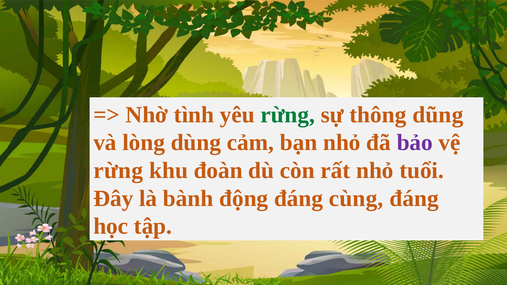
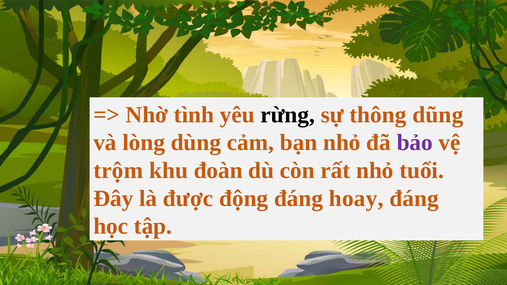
rừng at (288, 115) colour: green -> black
rừng at (118, 171): rừng -> trộm
bành: bành -> được
cùng: cùng -> hoay
